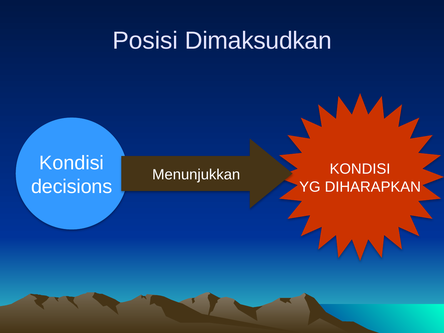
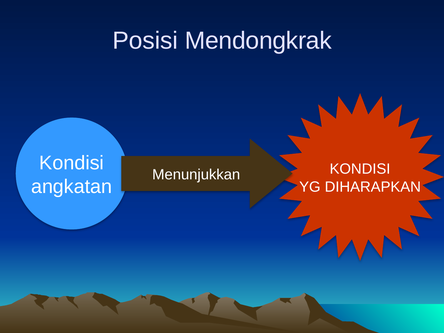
Dimaksudkan: Dimaksudkan -> Mendongkrak
decisions: decisions -> angkatan
